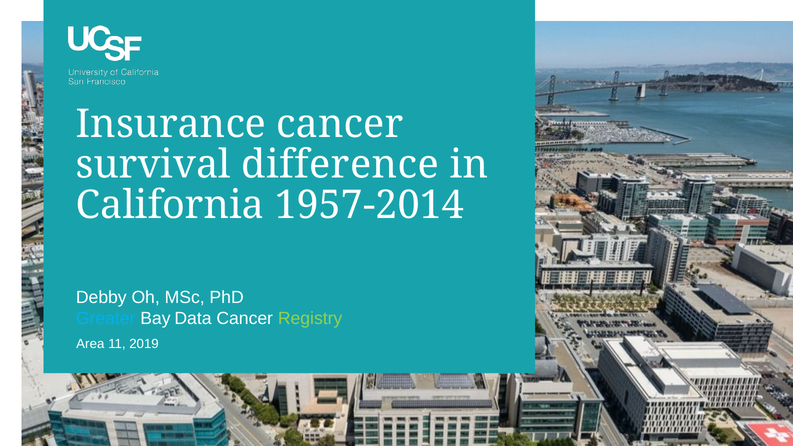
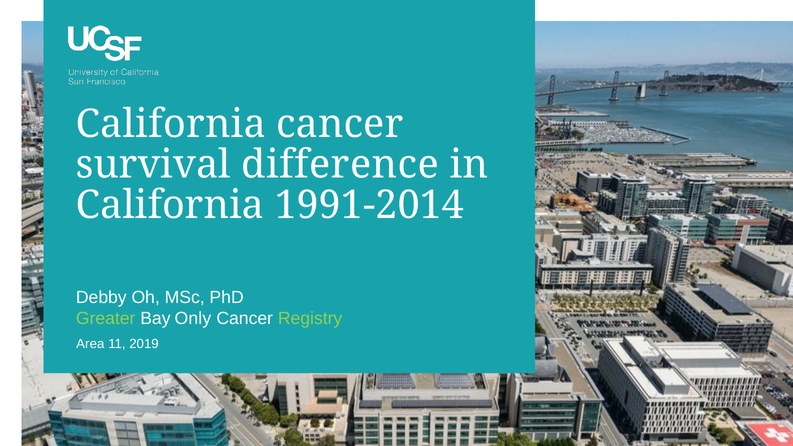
Insurance at (171, 124): Insurance -> California
1957-2014: 1957-2014 -> 1991-2014
Greater colour: light blue -> light green
Data: Data -> Only
